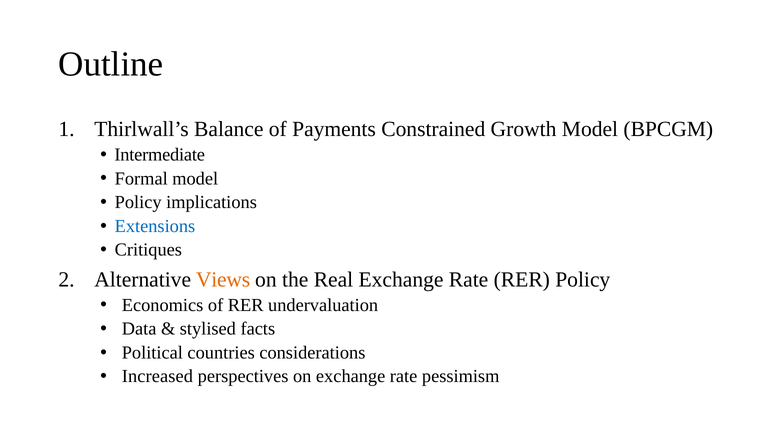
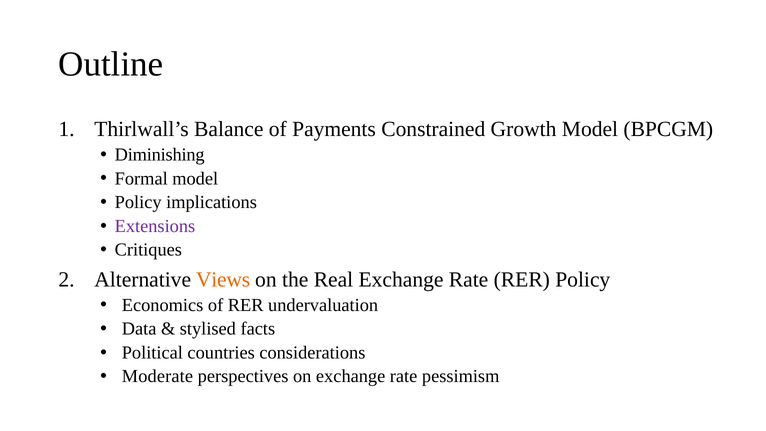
Intermediate: Intermediate -> Diminishing
Extensions colour: blue -> purple
Increased: Increased -> Moderate
